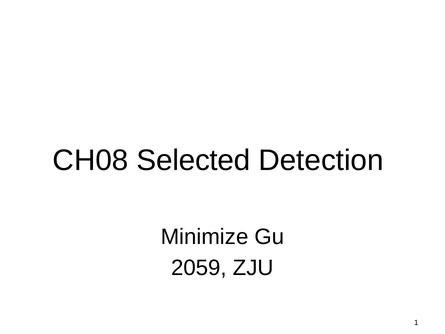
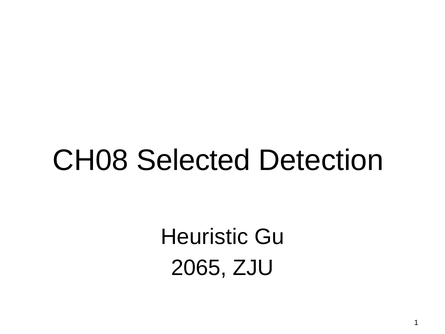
Minimize: Minimize -> Heuristic
2059: 2059 -> 2065
